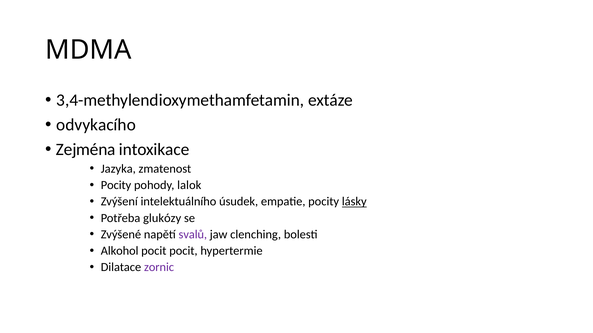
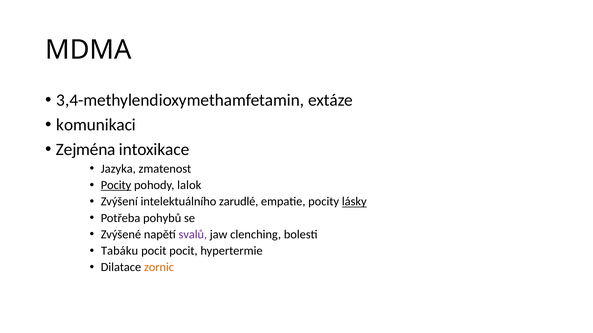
odvykacího: odvykacího -> komunikaci
Pocity at (116, 185) underline: none -> present
úsudek: úsudek -> zarudlé
glukózy: glukózy -> pohybů
Alkohol: Alkohol -> Tabáku
zornic colour: purple -> orange
